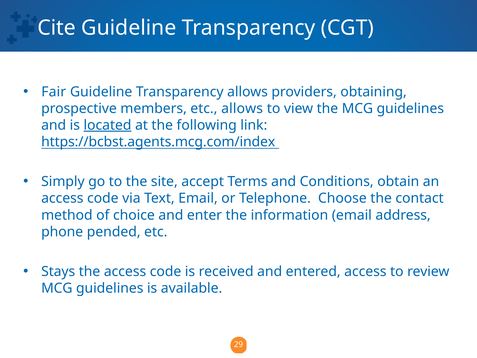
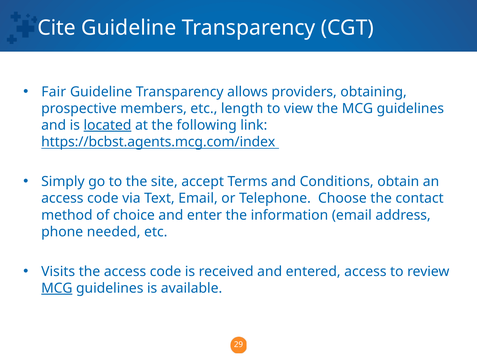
etc allows: allows -> length
pended: pended -> needed
Stays: Stays -> Visits
MCG at (57, 288) underline: none -> present
